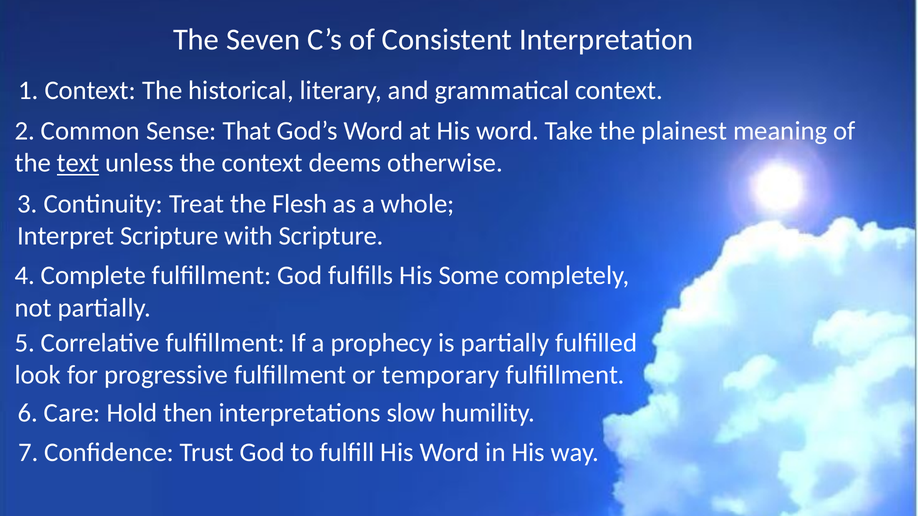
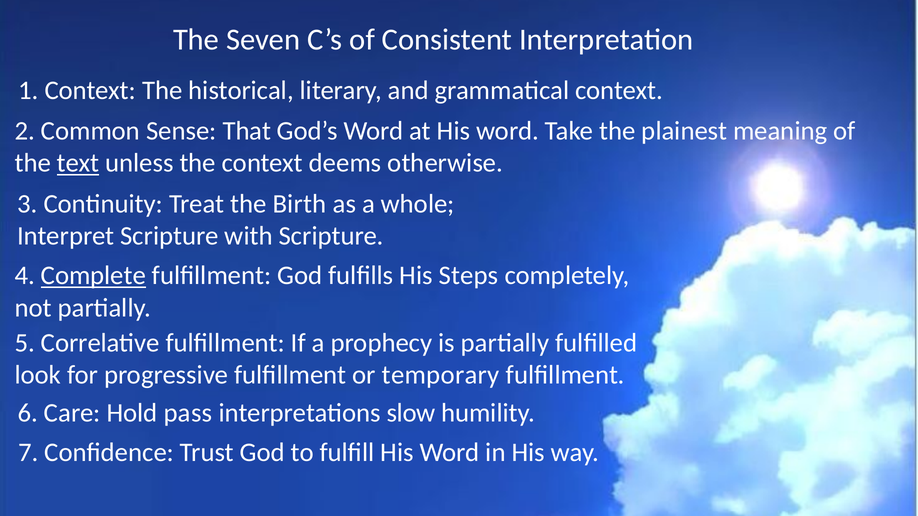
Flesh: Flesh -> Birth
Complete underline: none -> present
Some: Some -> Steps
then: then -> pass
